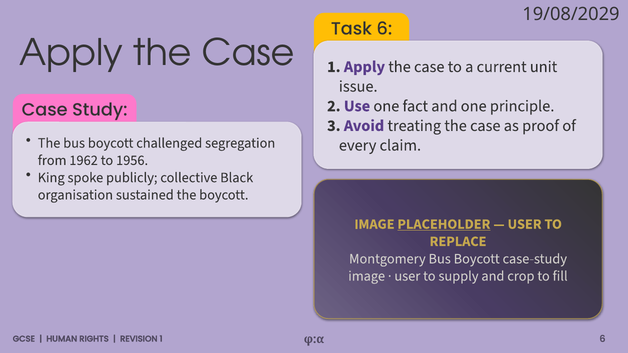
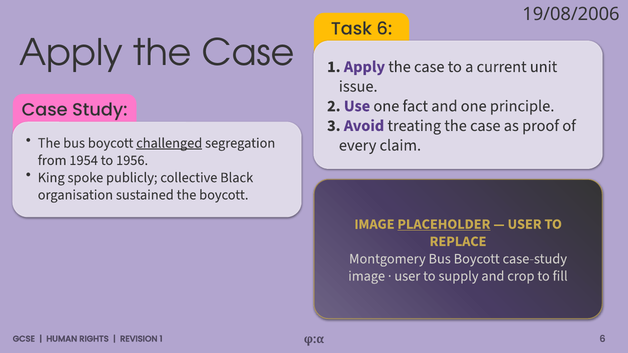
19/08/2029: 19/08/2029 -> 19/08/2006
challenged underline: none -> present
1962: 1962 -> 1954
